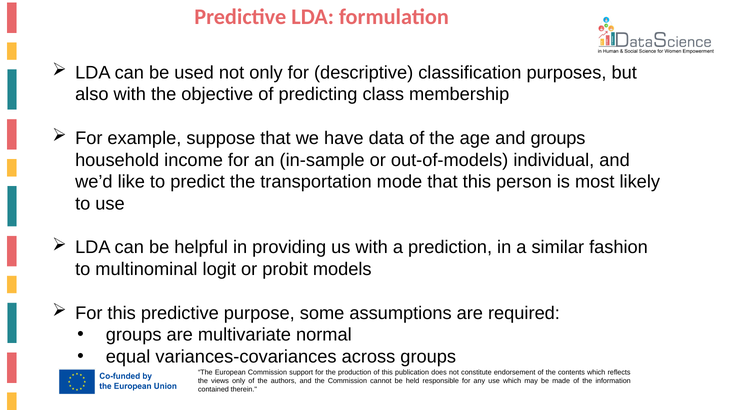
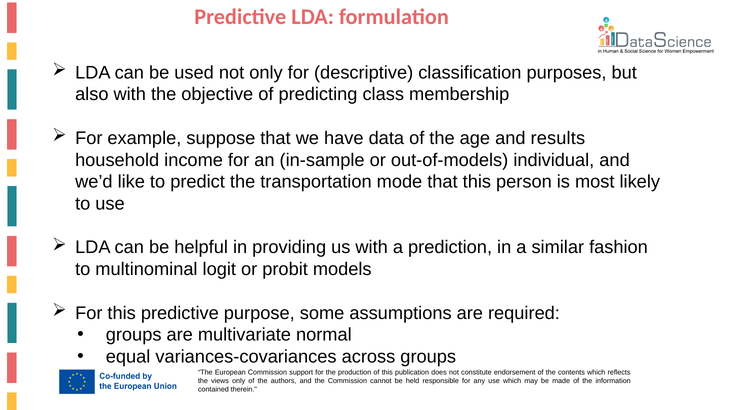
and groups: groups -> results
